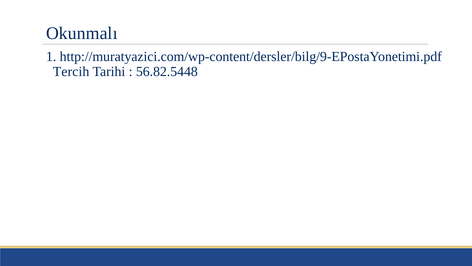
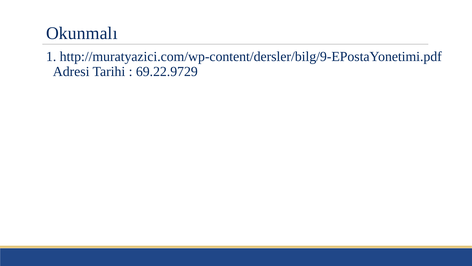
Tercih: Tercih -> Adresi
56.82.5448: 56.82.5448 -> 69.22.9729
